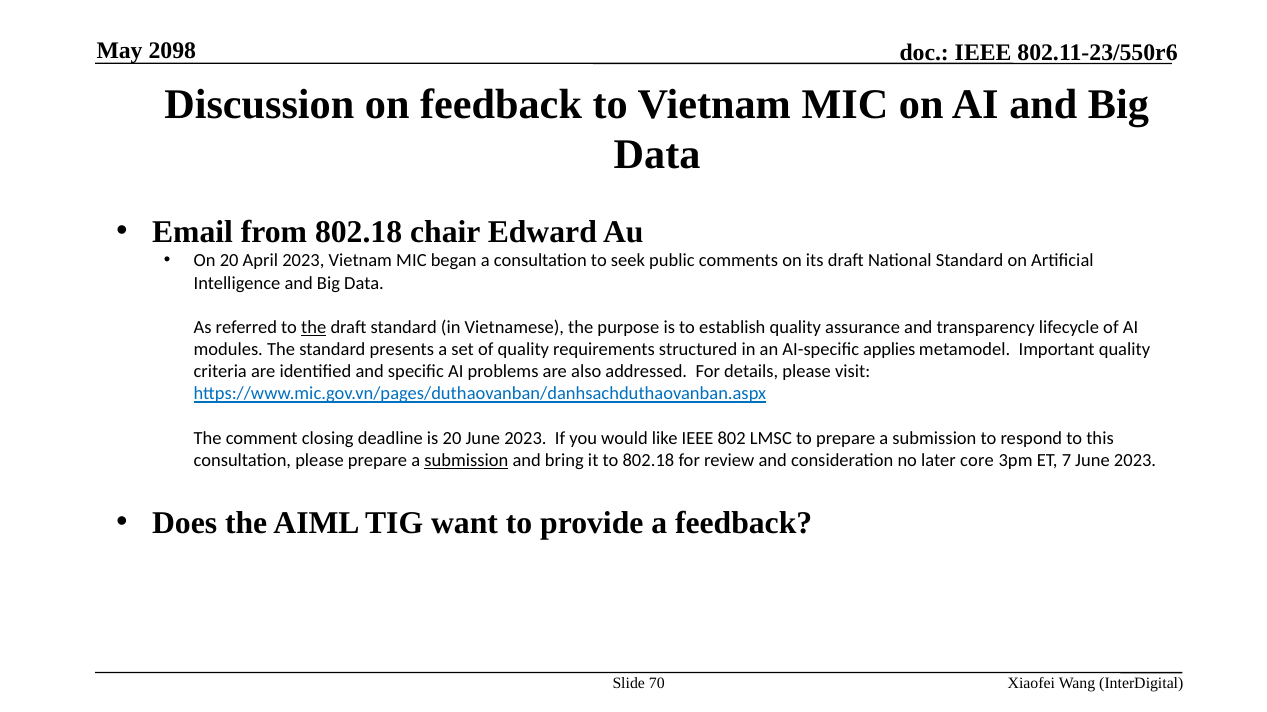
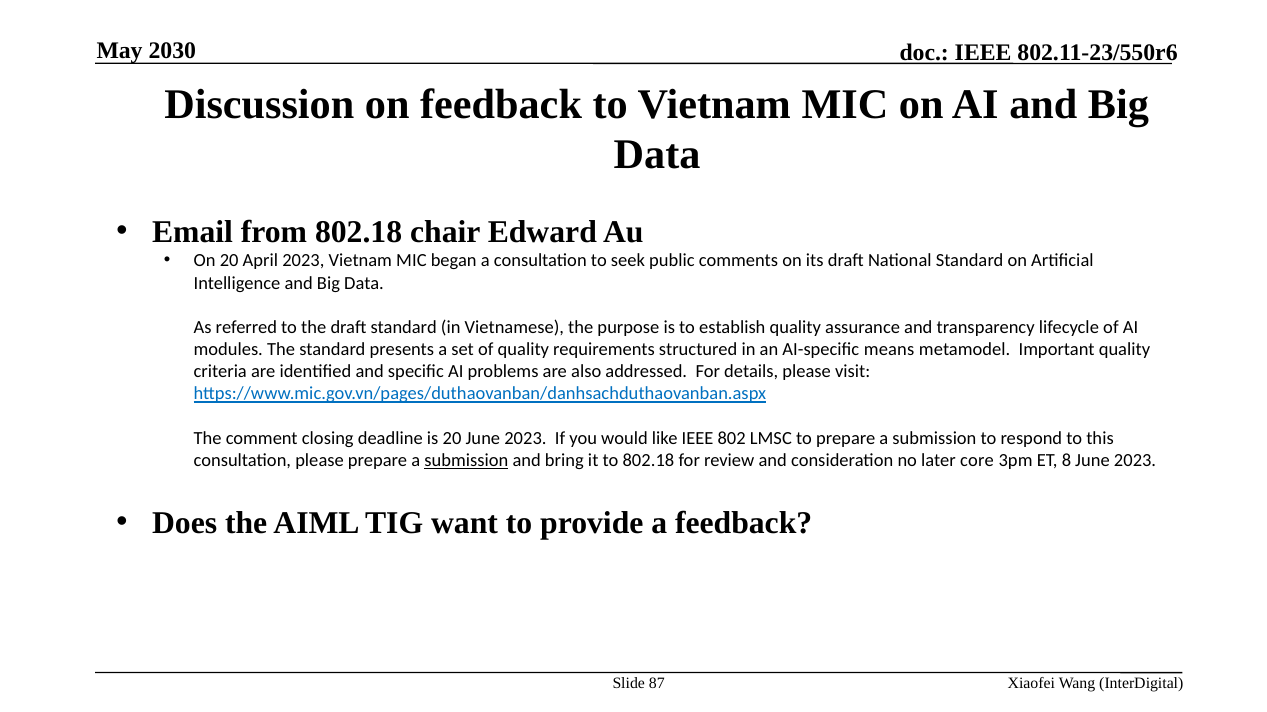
2098: 2098 -> 2030
the at (314, 328) underline: present -> none
applies: applies -> means
7: 7 -> 8
70: 70 -> 87
